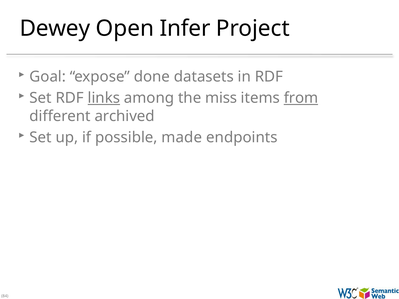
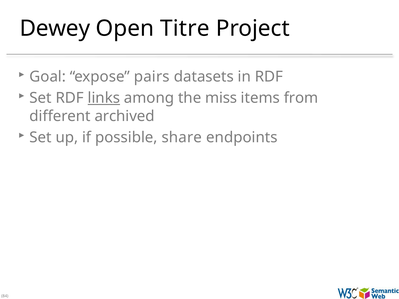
Infer: Infer -> Titre
done: done -> pairs
from underline: present -> none
made: made -> share
